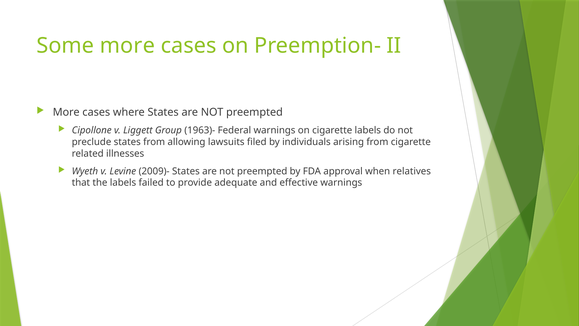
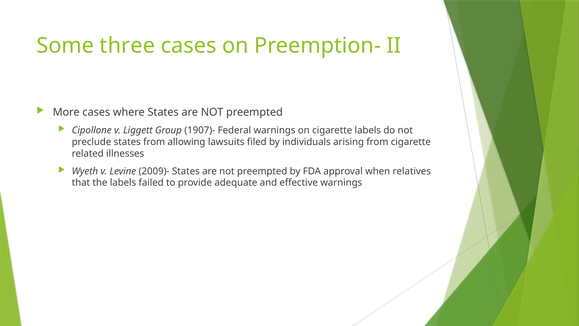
Some more: more -> three
1963)-: 1963)- -> 1907)-
